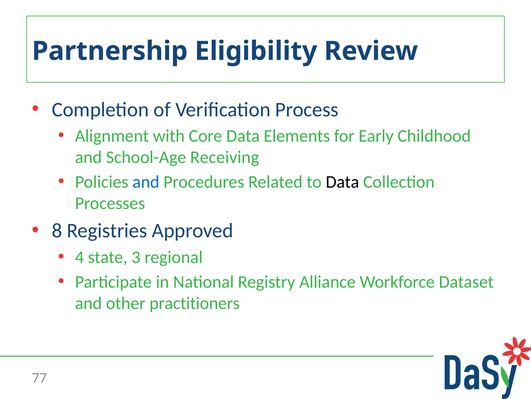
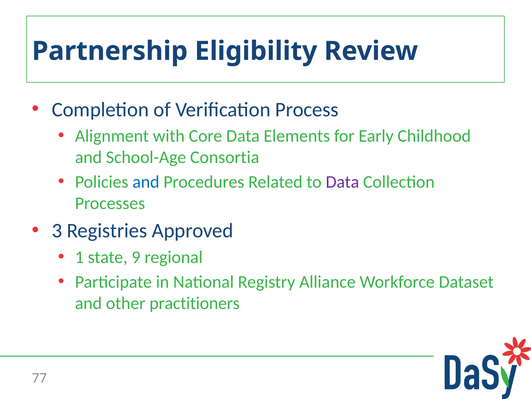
Receiving: Receiving -> Consortia
Data at (342, 182) colour: black -> purple
8: 8 -> 3
4: 4 -> 1
3: 3 -> 9
